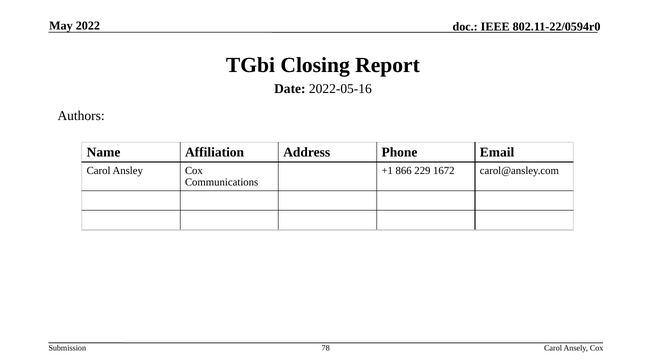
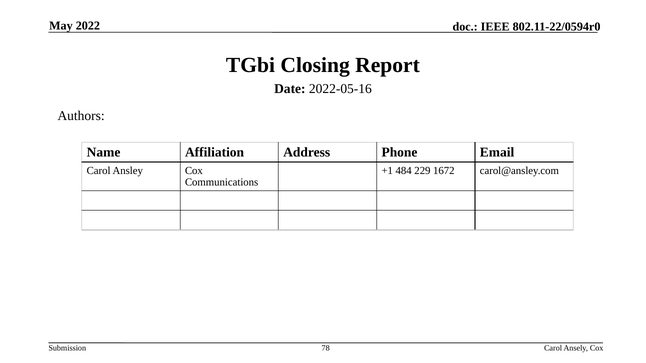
866: 866 -> 484
